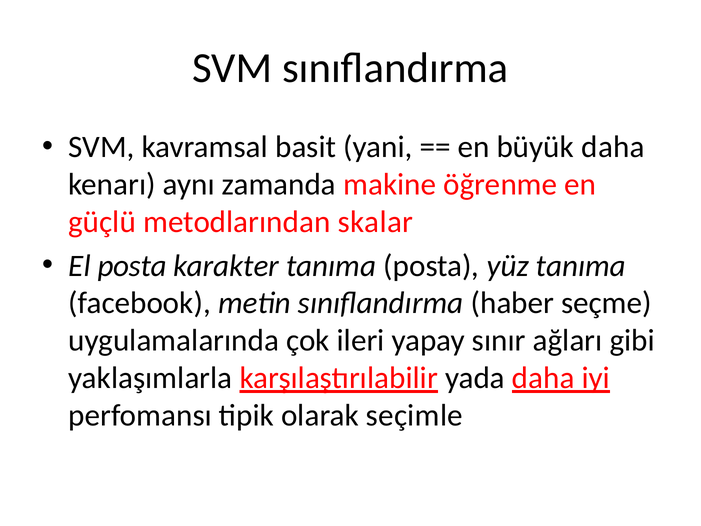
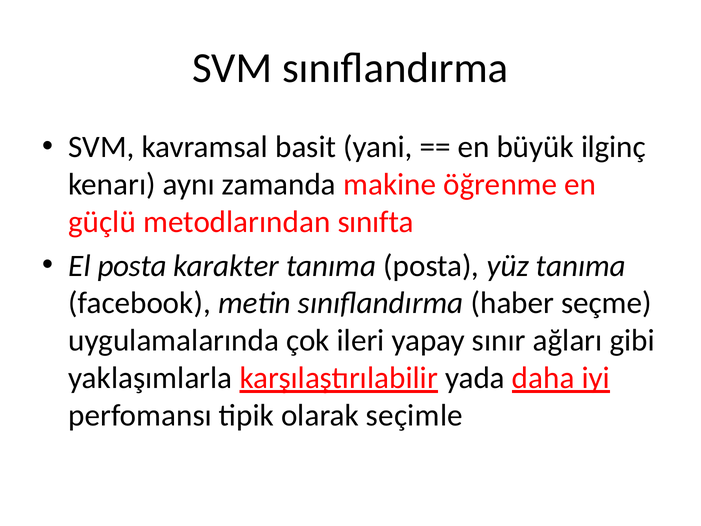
büyük daha: daha -> ilginç
skalar: skalar -> sınıfta
